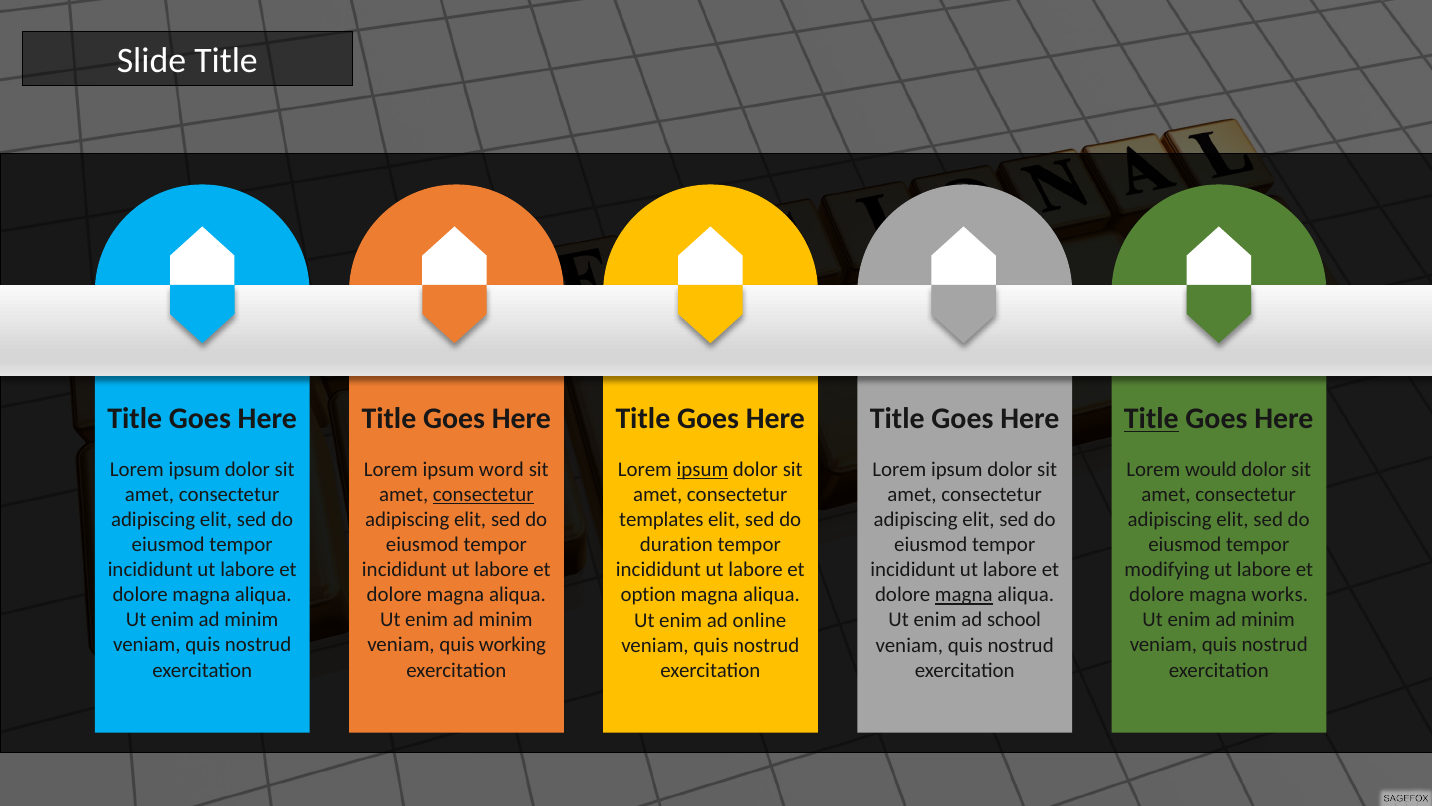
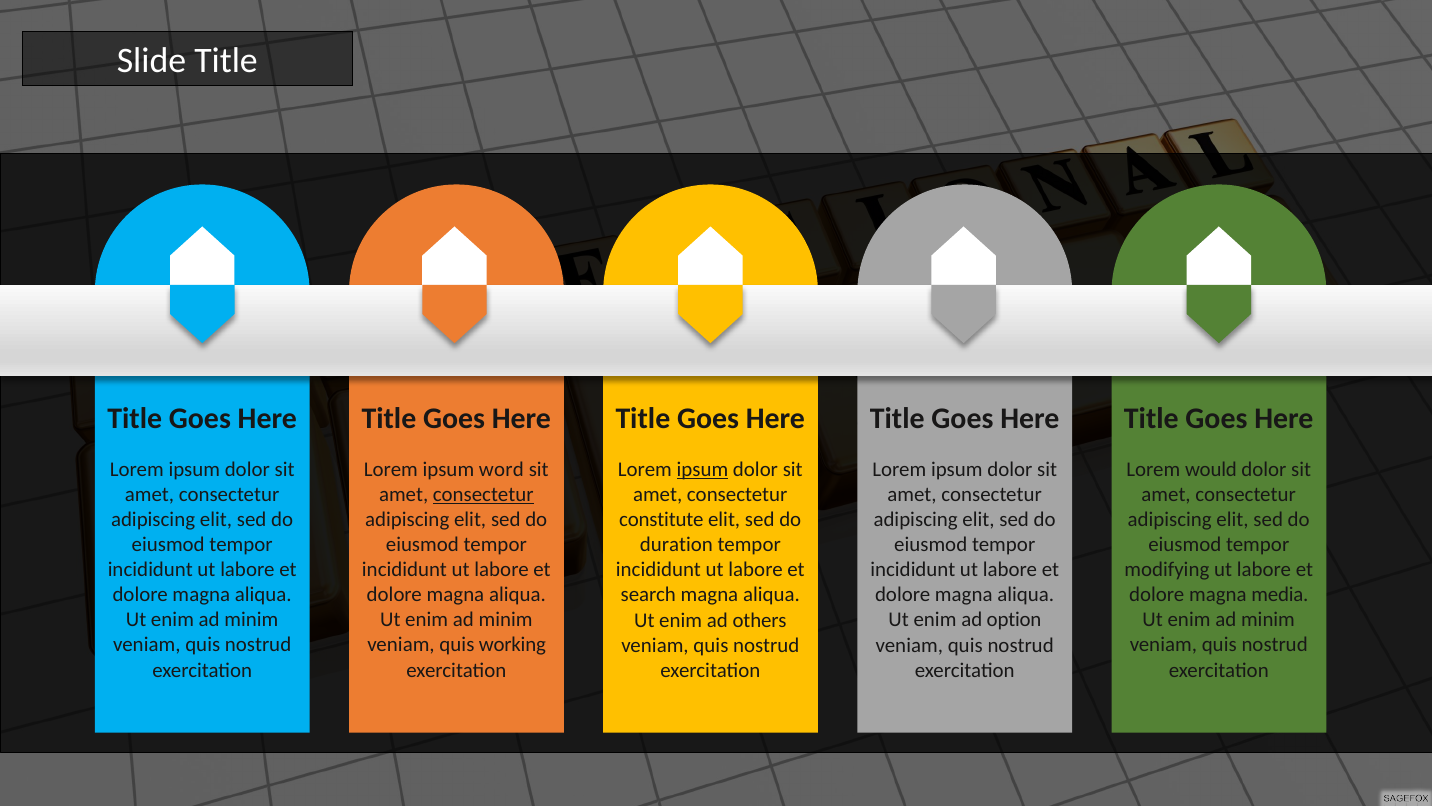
Title at (1151, 418) underline: present -> none
templates: templates -> constitute
works: works -> media
magna at (964, 595) underline: present -> none
option: option -> search
school: school -> option
online: online -> others
